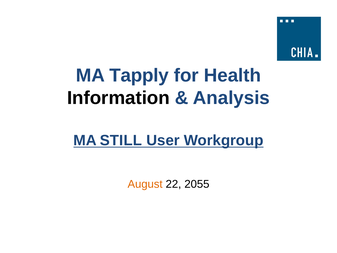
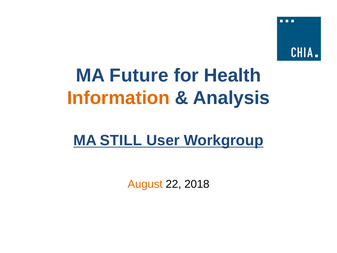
Tapply: Tapply -> Future
Information colour: black -> orange
2055: 2055 -> 2018
